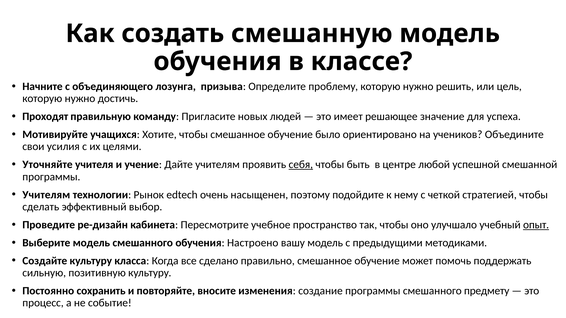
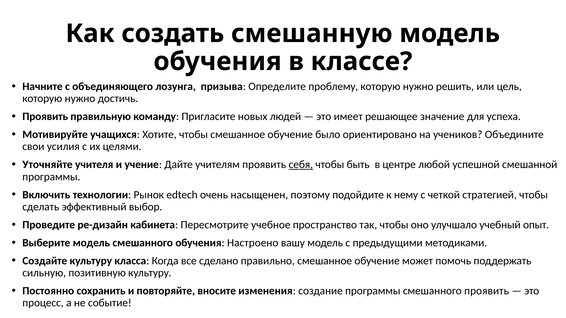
Проходят at (45, 117): Проходят -> Проявить
Учителям at (46, 195): Учителям -> Включить
опыт underline: present -> none
смешанного предмету: предмету -> проявить
